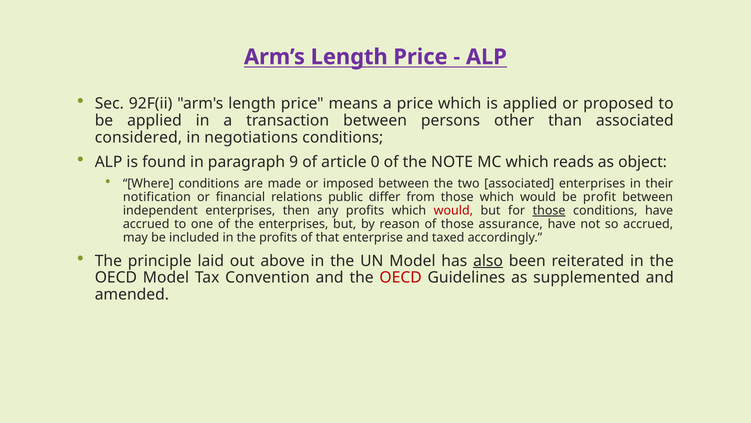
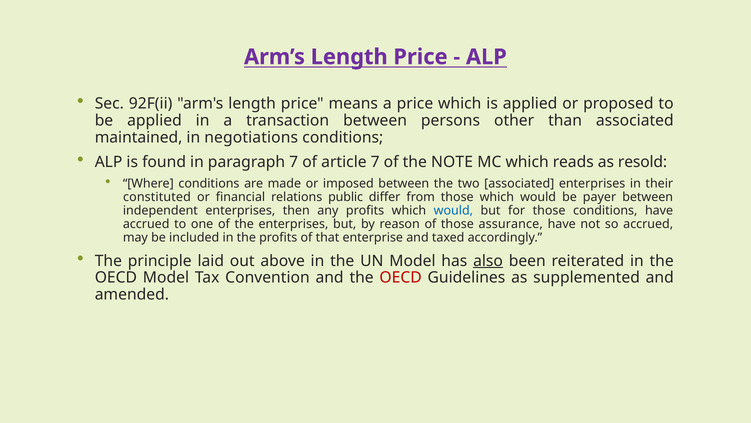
considered: considered -> maintained
paragraph 9: 9 -> 7
article 0: 0 -> 7
object: object -> resold
notification: notification -> constituted
profit: profit -> payer
would at (453, 210) colour: red -> blue
those at (549, 210) underline: present -> none
